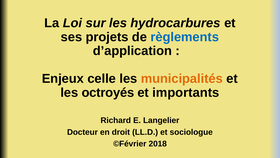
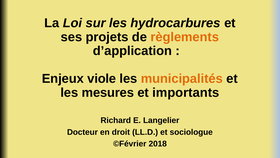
règlements colour: blue -> orange
celle: celle -> viole
octroyés: octroyés -> mesures
